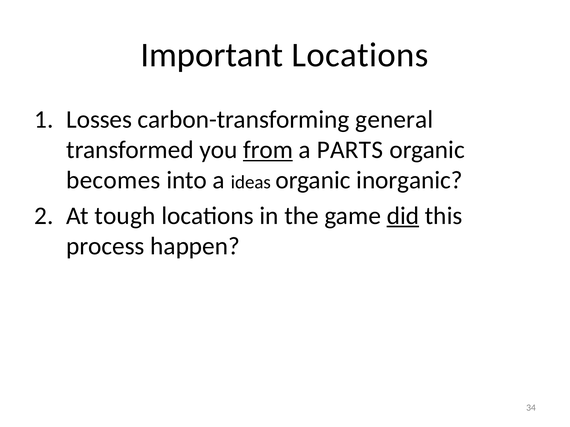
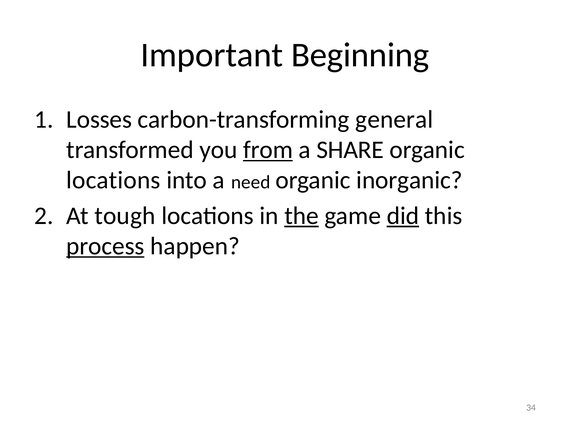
Important Locations: Locations -> Beginning
PARTS: PARTS -> SHARE
becomes at (113, 180): becomes -> locations
ideas: ideas -> need
the underline: none -> present
process underline: none -> present
